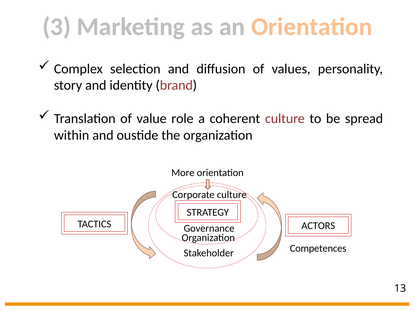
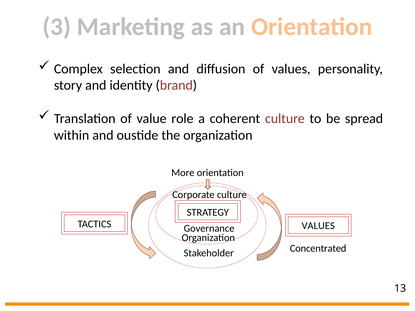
ACTORS at (318, 226): ACTORS -> VALUES
Competences: Competences -> Concentrated
